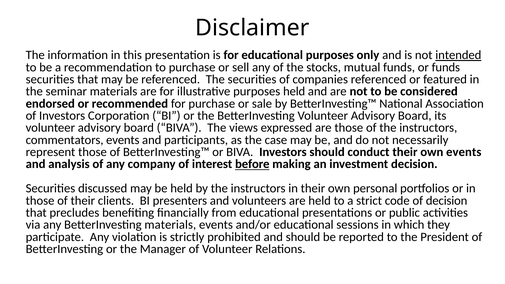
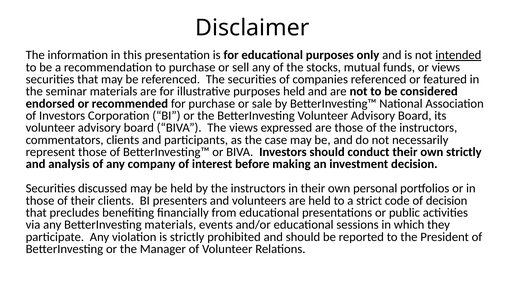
or funds: funds -> views
commentators events: events -> clients
own events: events -> strictly
before underline: present -> none
